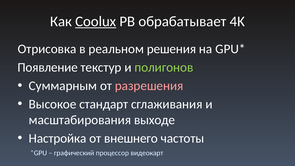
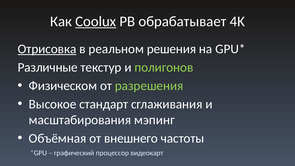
Отрисовка underline: none -> present
Появление: Появление -> Различные
Суммарным: Суммарным -> Физическом
разрешения colour: pink -> light green
выходе: выходе -> мэпинг
Настройка: Настройка -> Объёмная
